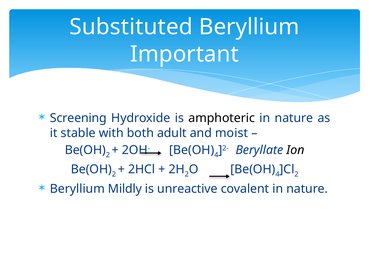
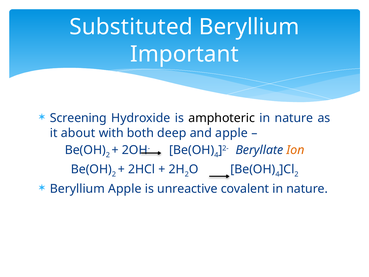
stable: stable -> about
adult: adult -> deep
and moist: moist -> apple
Ion colour: black -> orange
Beryllium Mildly: Mildly -> Apple
